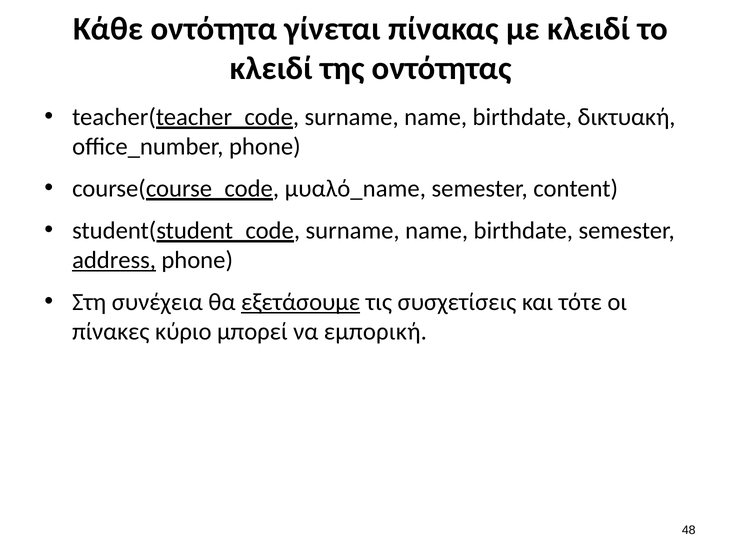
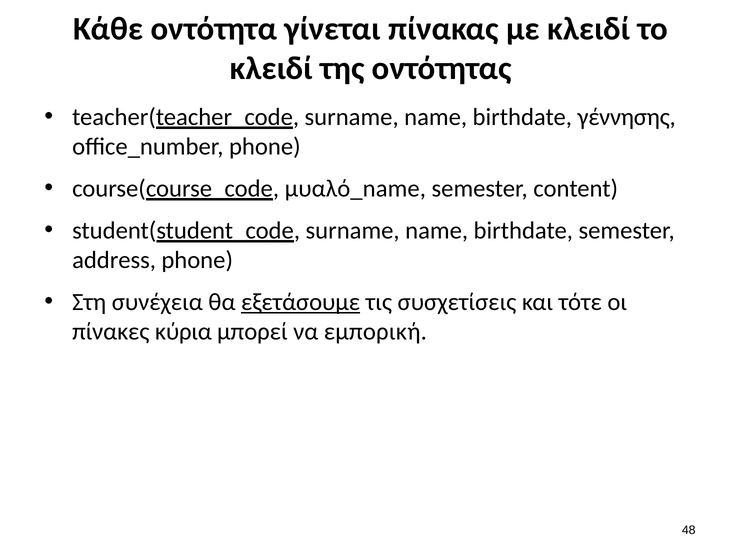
δικτυακή: δικτυακή -> γέννησης
address underline: present -> none
κύριο: κύριο -> κύρια
